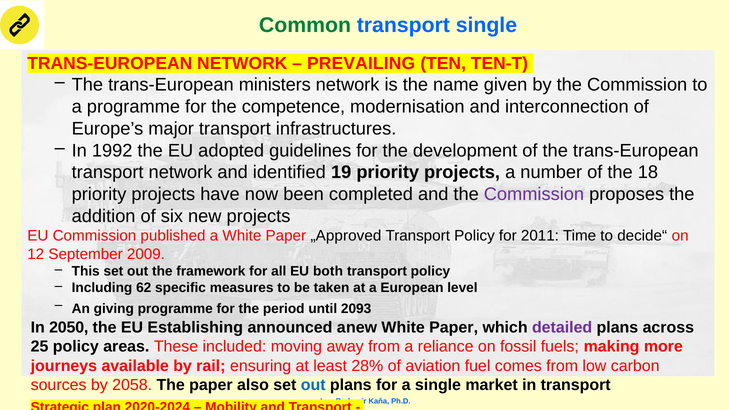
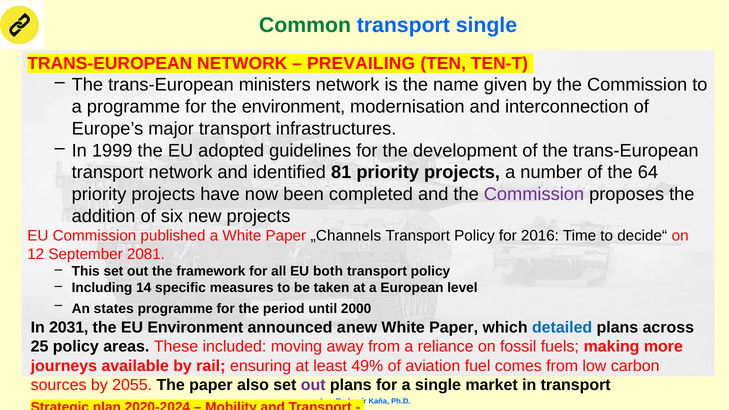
the competence: competence -> environment
1992: 1992 -> 1999
19: 19 -> 81
18: 18 -> 64
„Approved: „Approved -> „Channels
2011: 2011 -> 2016
2009: 2009 -> 2081
62: 62 -> 14
giving: giving -> states
2093: 2093 -> 2000
2050: 2050 -> 2031
EU Establishing: Establishing -> Environment
detailed colour: purple -> blue
28%: 28% -> 49%
2058: 2058 -> 2055
out at (313, 385) colour: blue -> purple
